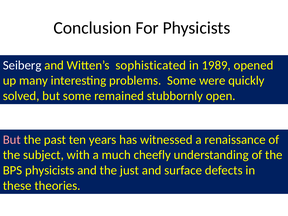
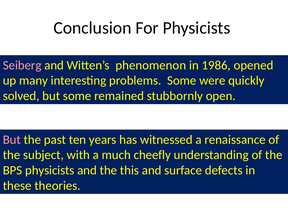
Seiberg colour: white -> pink
sophisticated: sophisticated -> phenomenon
1989: 1989 -> 1986
just: just -> this
